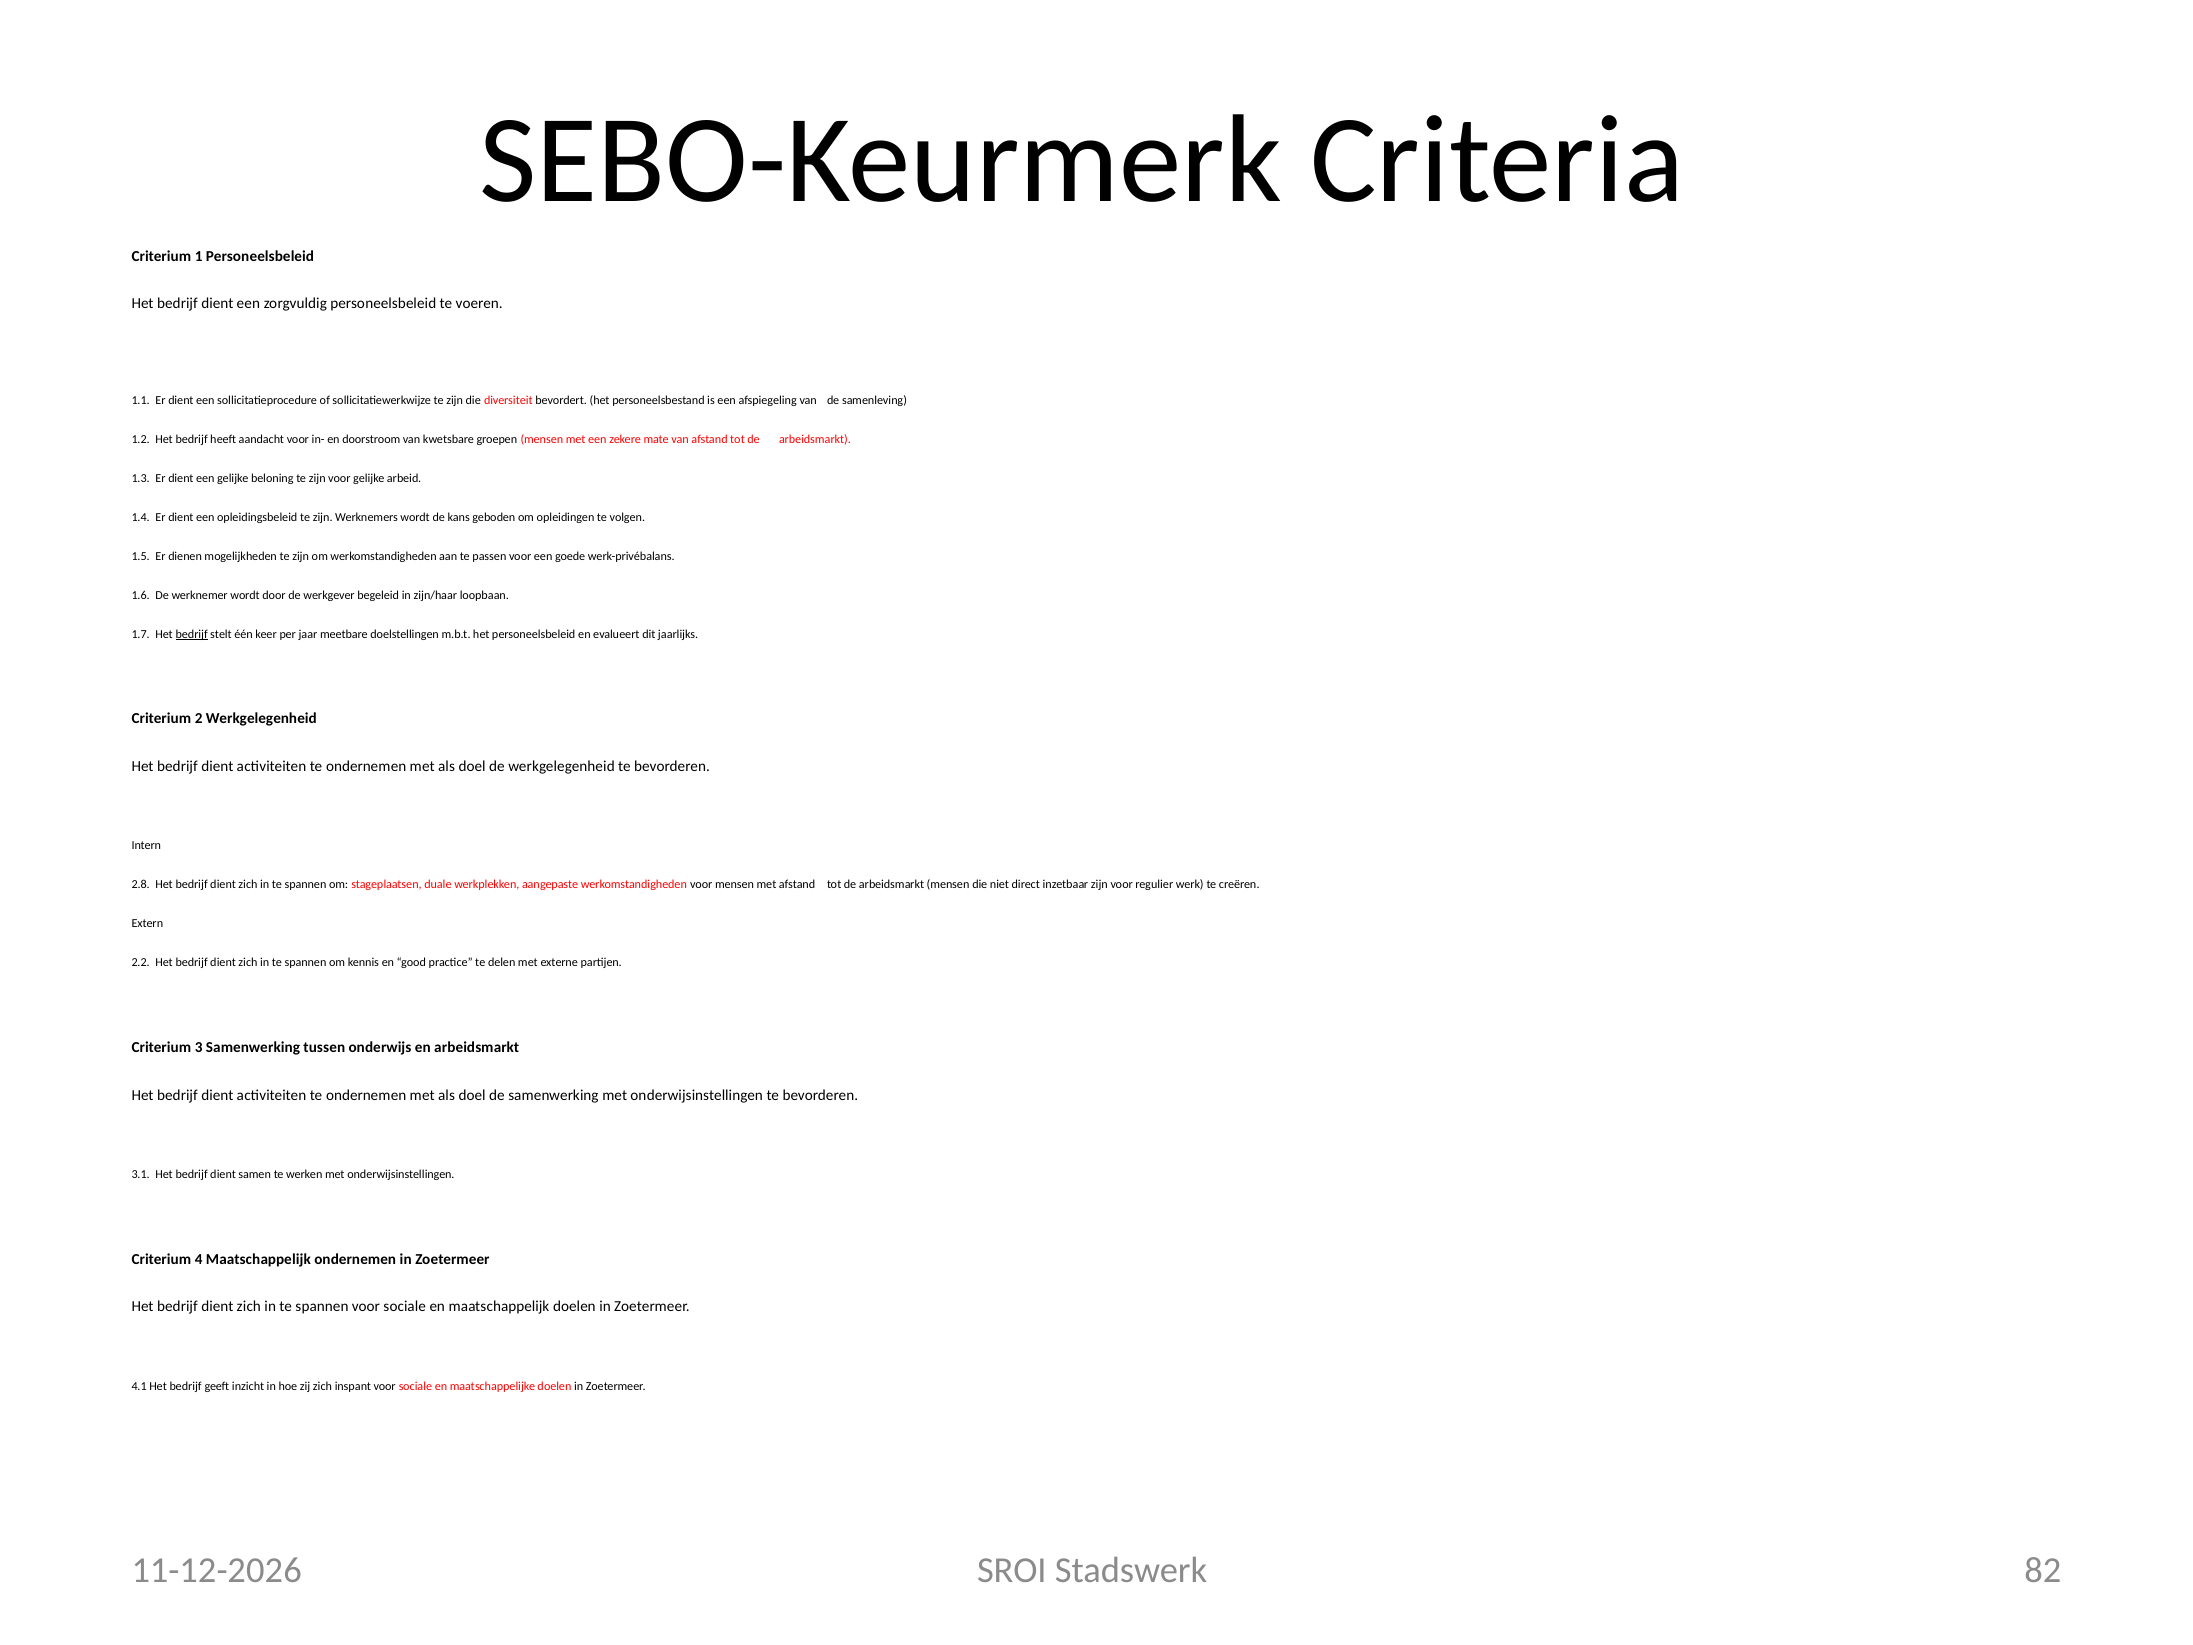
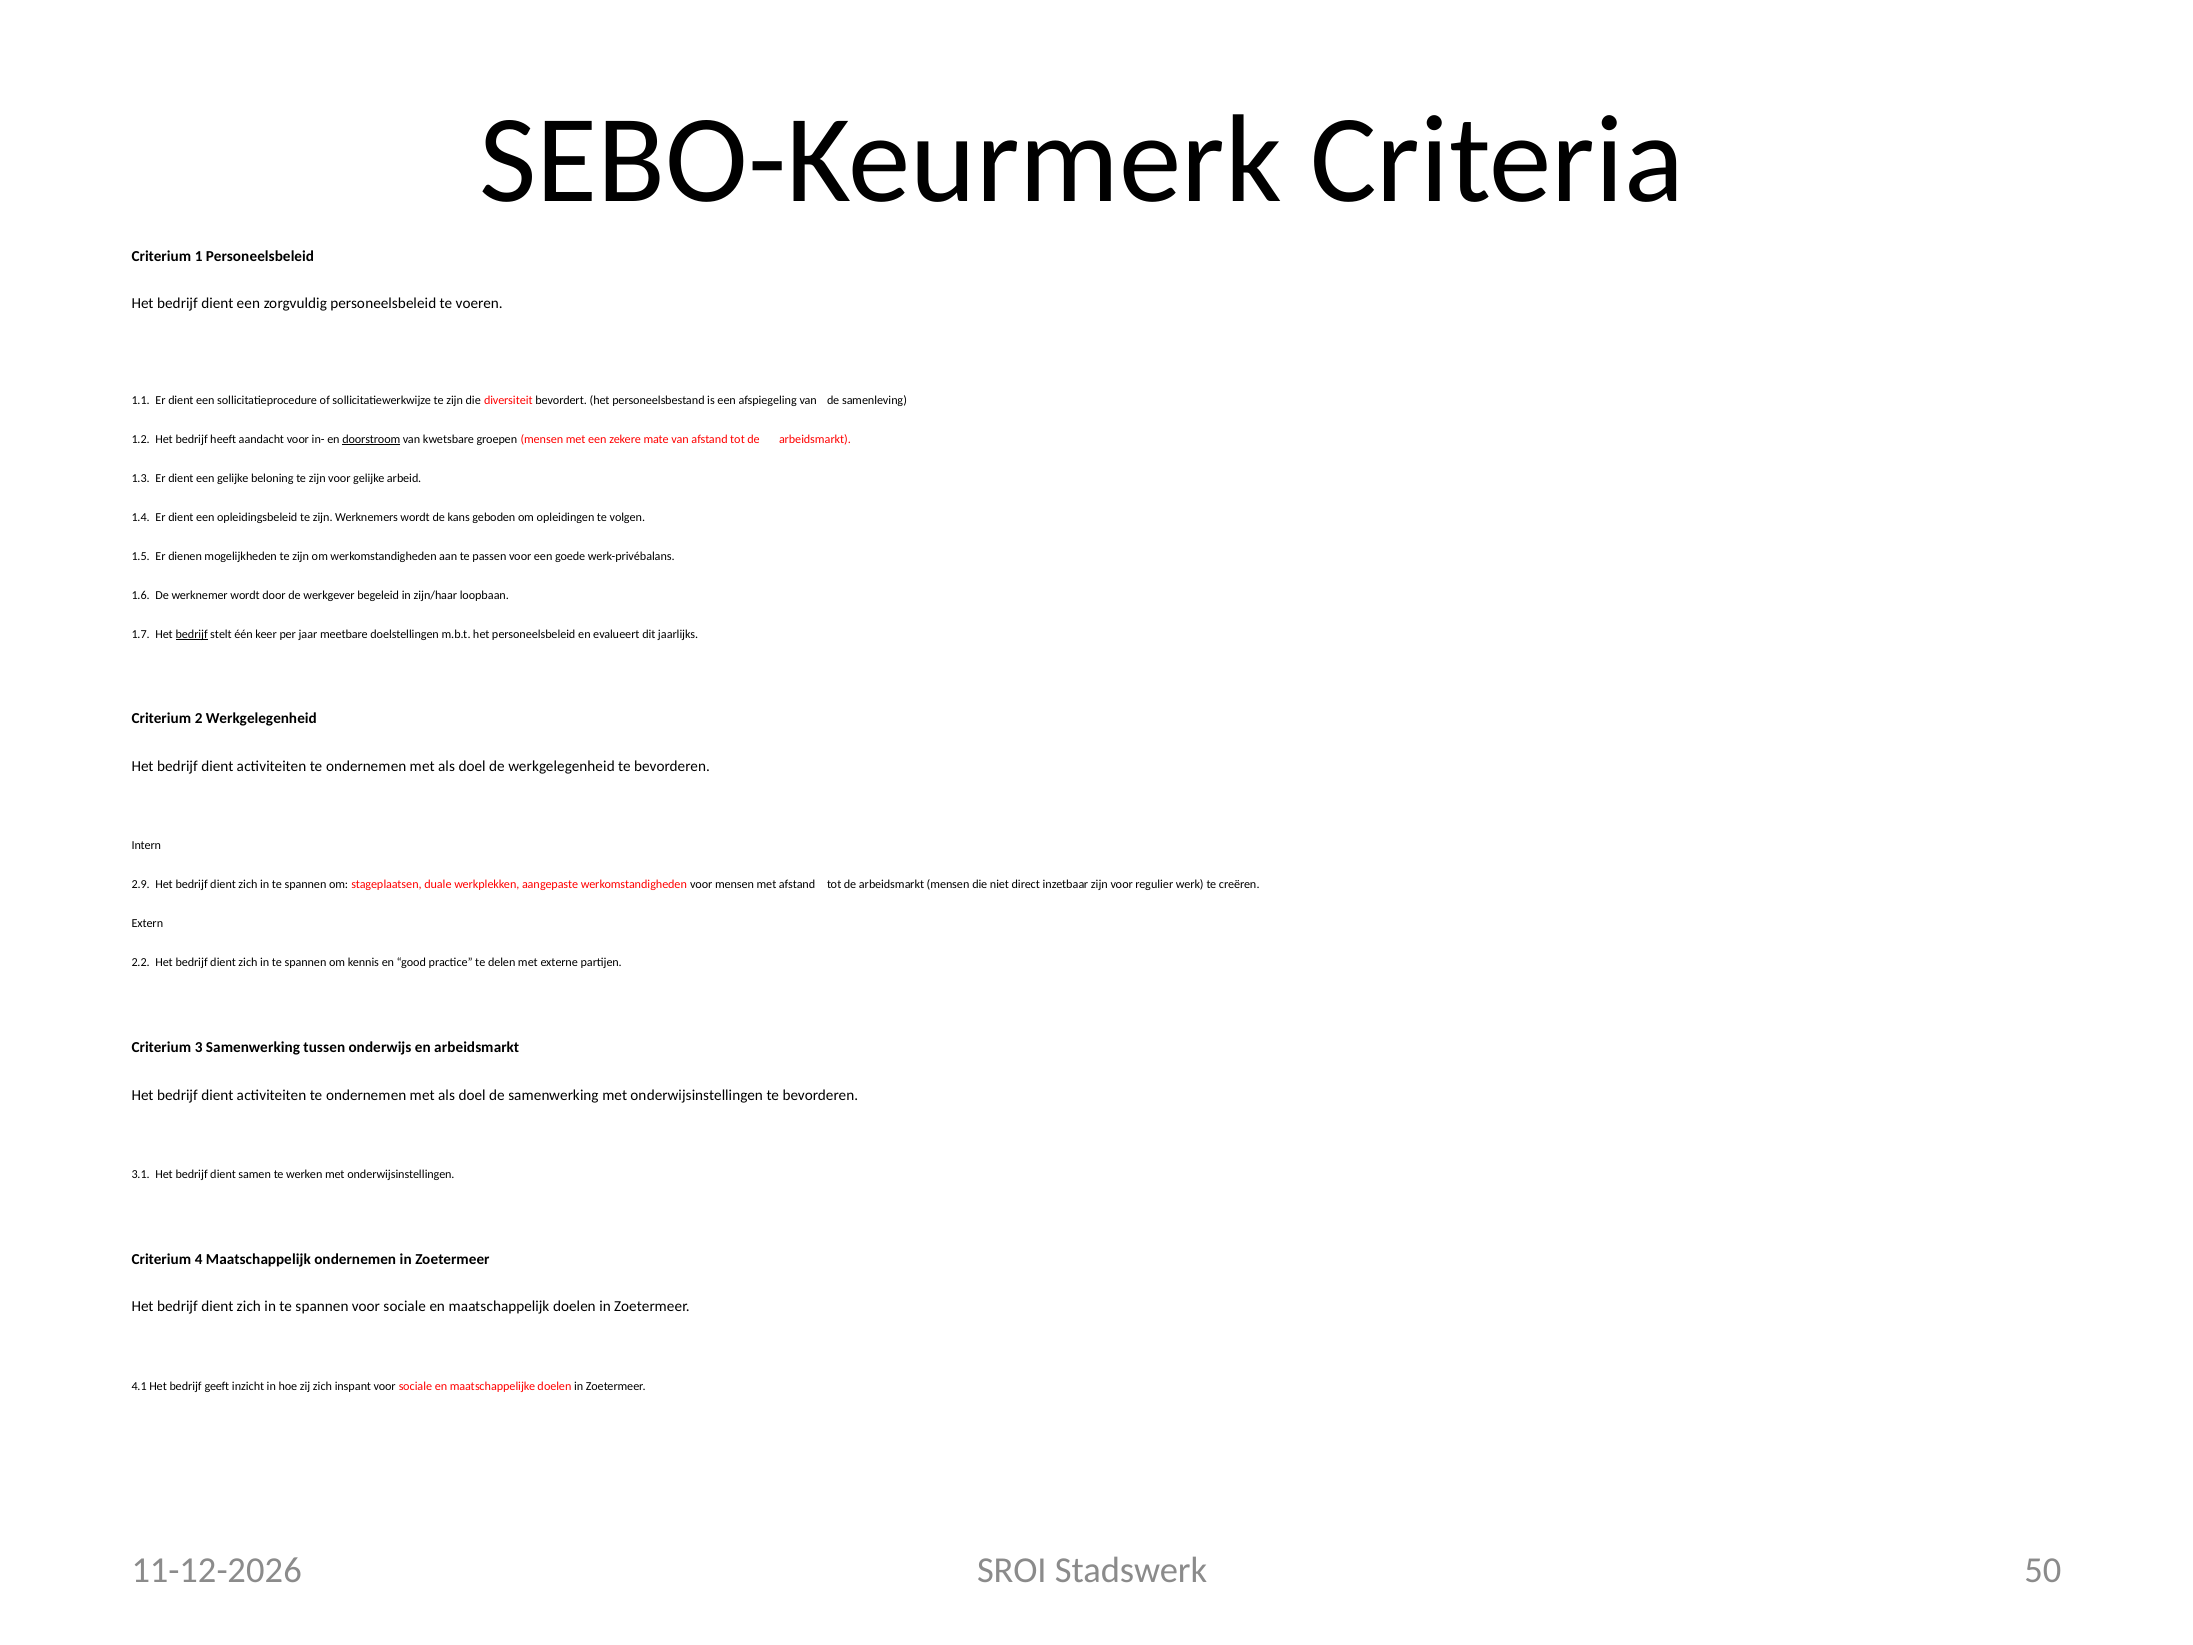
doorstroom underline: none -> present
2.8: 2.8 -> 2.9
82: 82 -> 50
